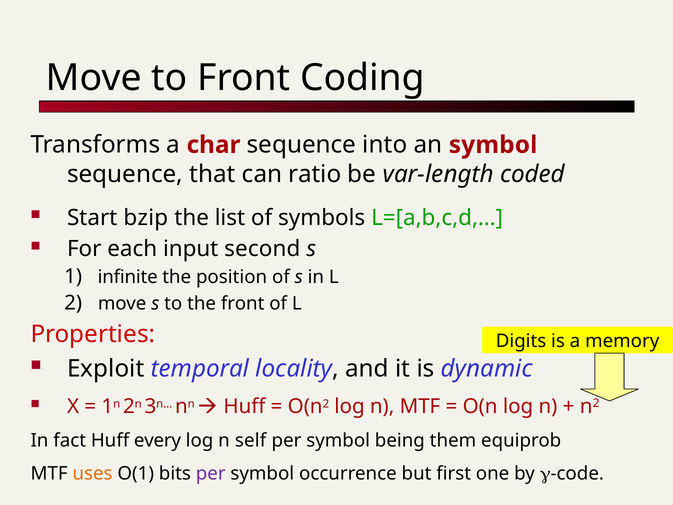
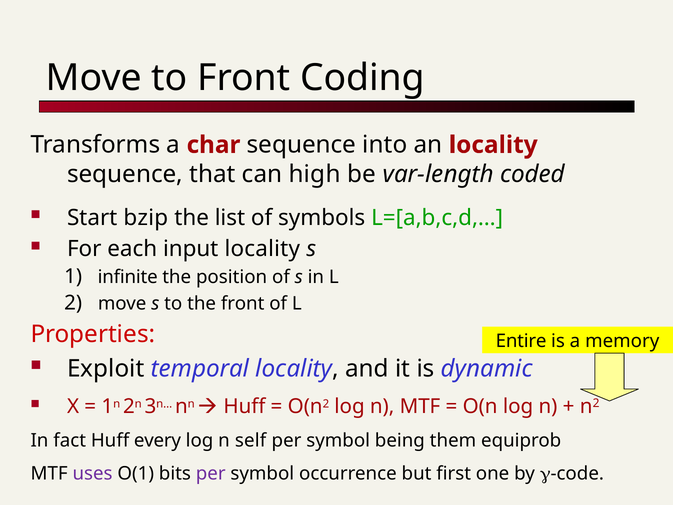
an symbol: symbol -> locality
ratio: ratio -> high
input second: second -> locality
Digits: Digits -> Entire
uses colour: orange -> purple
